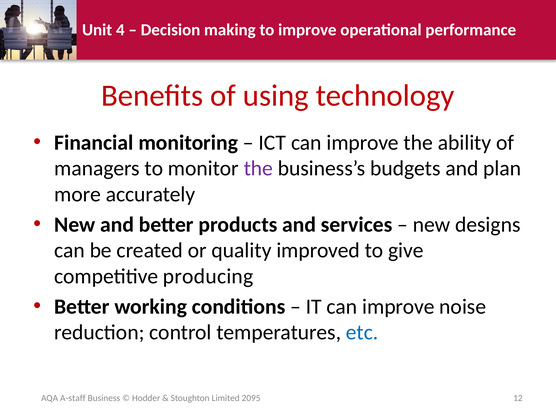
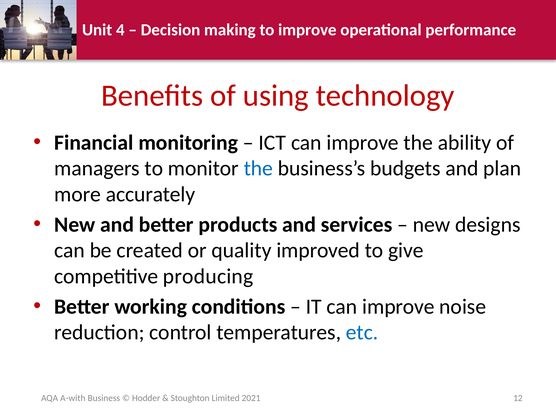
the at (258, 168) colour: purple -> blue
A-staff: A-staff -> A-with
2095: 2095 -> 2021
